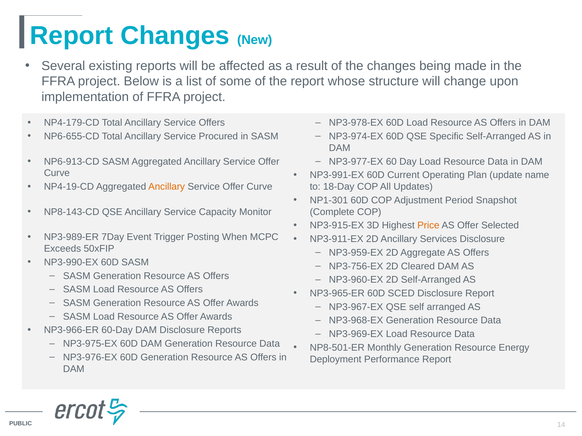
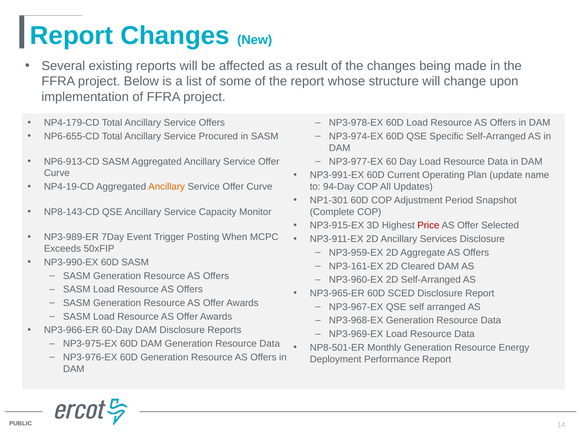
18-Day: 18-Day -> 94-Day
Price colour: orange -> red
NP3-756-EX: NP3-756-EX -> NP3-161-EX
